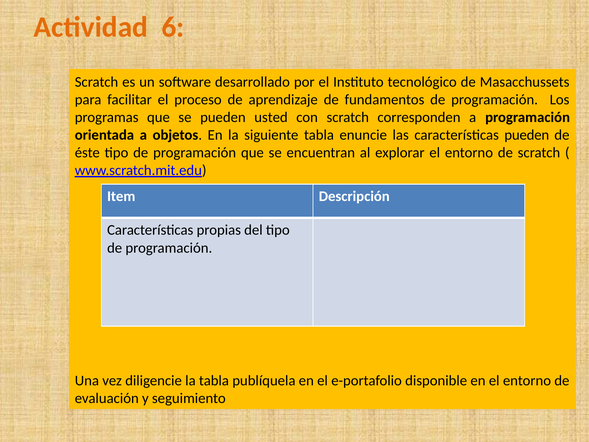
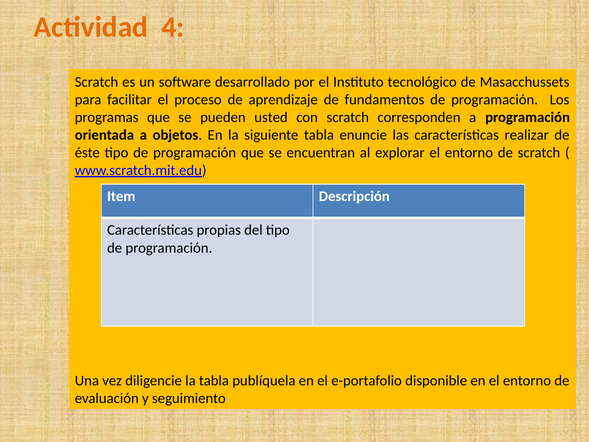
6: 6 -> 4
características pueden: pueden -> realizar
